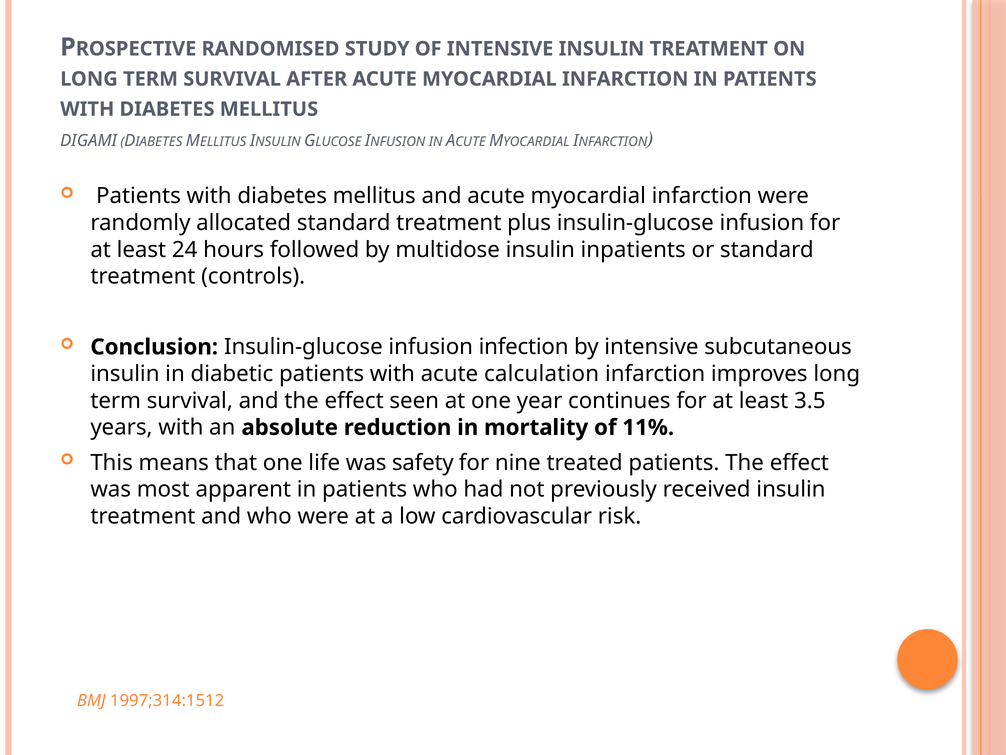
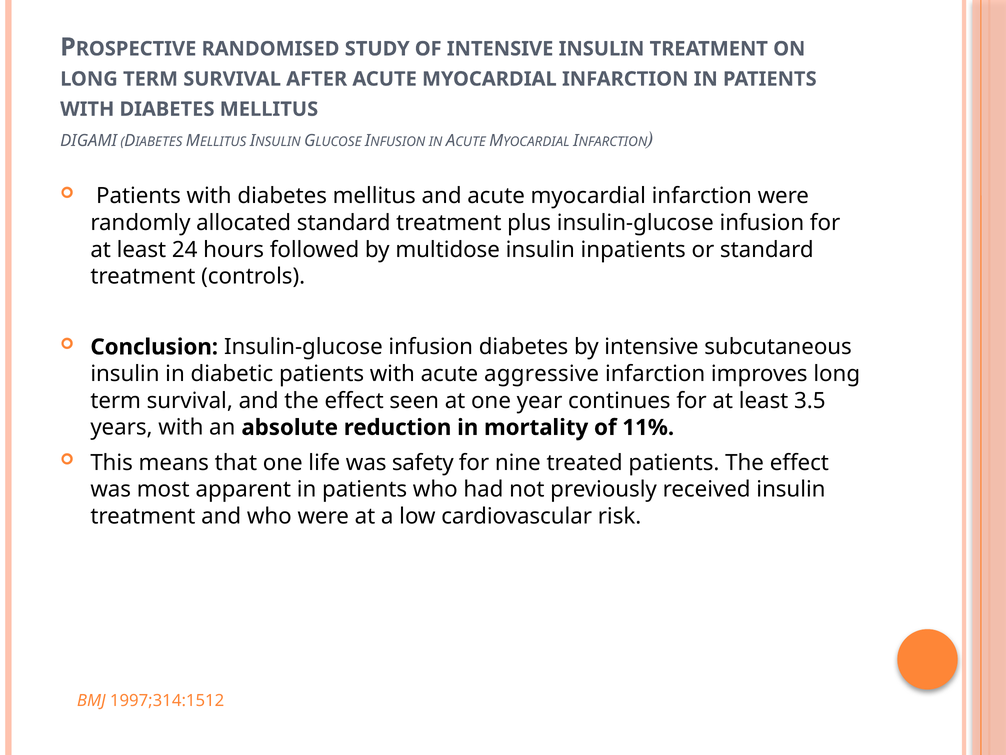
infusion infection: infection -> diabetes
calculation: calculation -> aggressive
